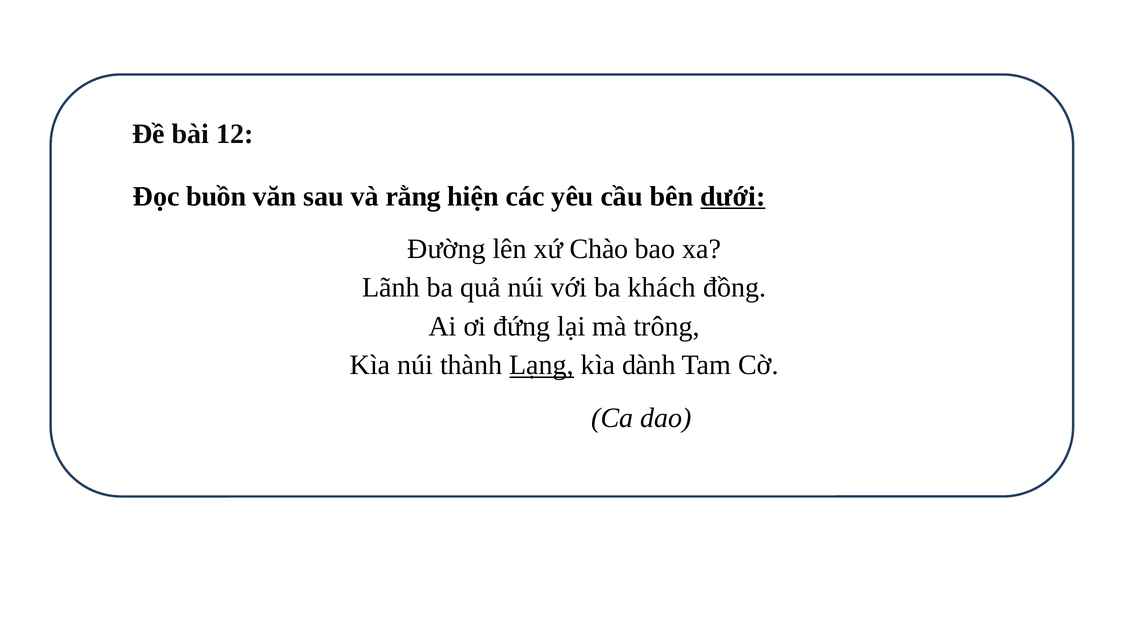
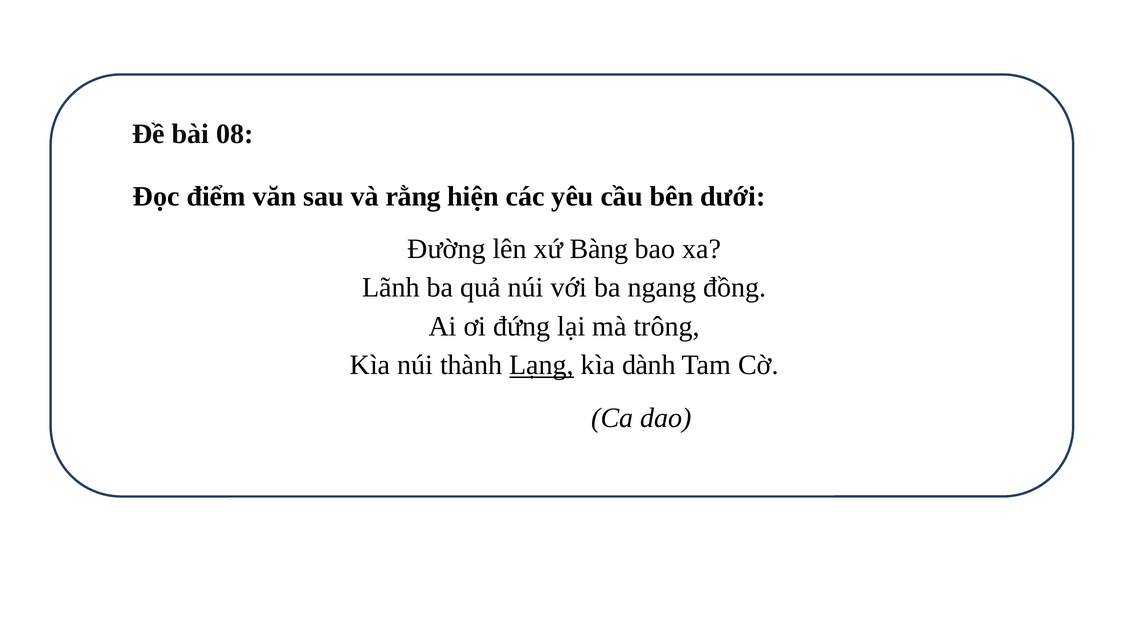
12: 12 -> 08
buồn: buồn -> điểm
dưới underline: present -> none
Chào: Chào -> Bàng
khách: khách -> ngang
